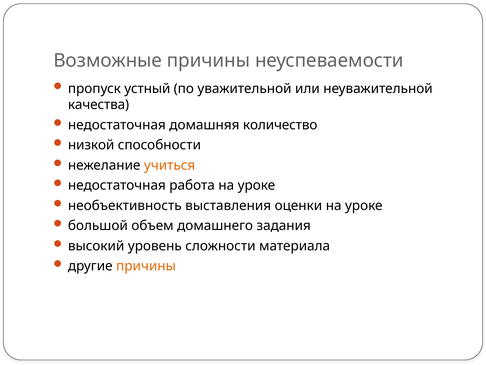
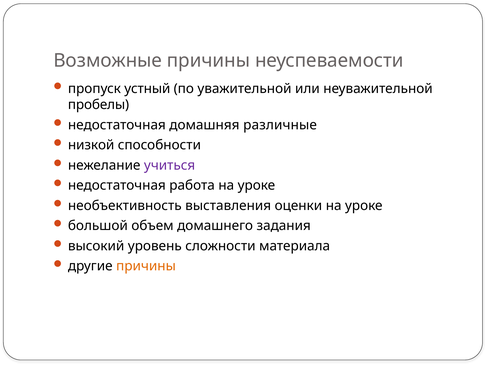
качества: качества -> пробелы
количество: количество -> различные
учиться colour: orange -> purple
